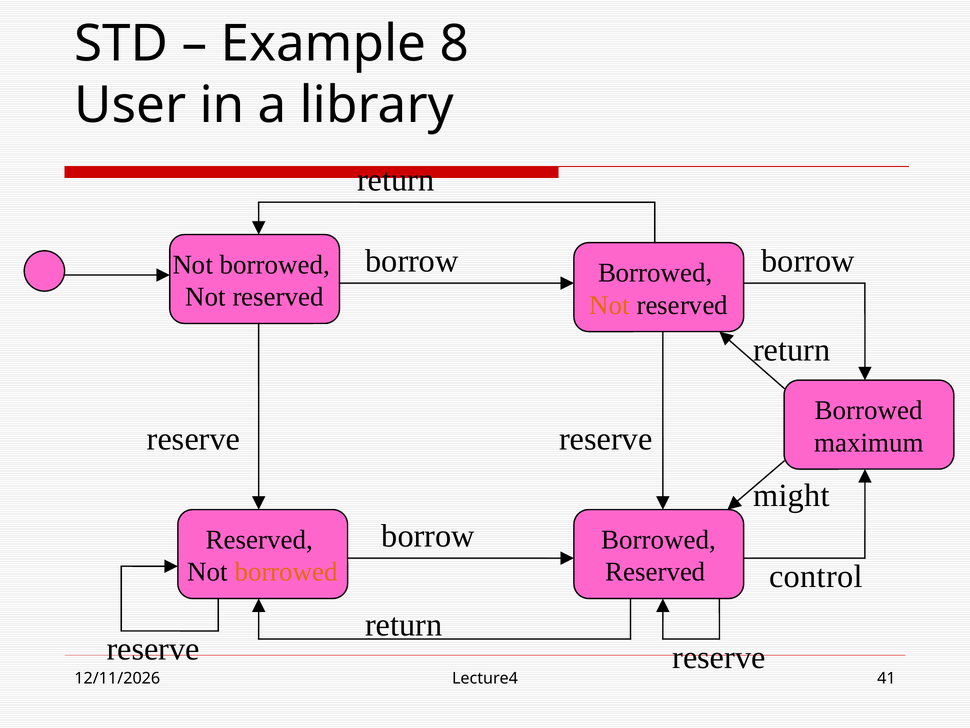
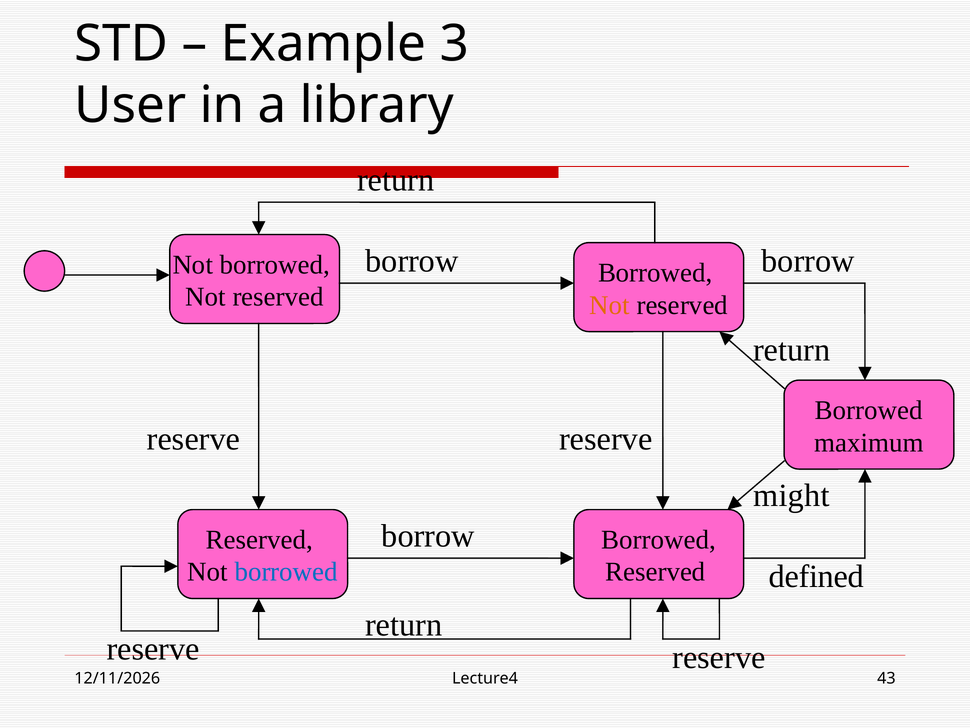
8: 8 -> 3
borrowed at (286, 572) colour: orange -> blue
control: control -> defined
41: 41 -> 43
